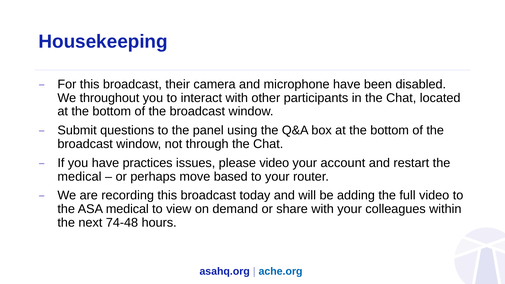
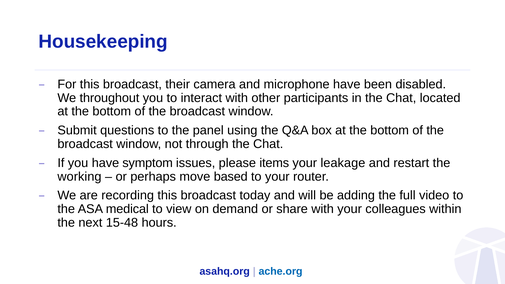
practices: practices -> symptom
please video: video -> items
account: account -> leakage
medical at (79, 177): medical -> working
74-48: 74-48 -> 15-48
